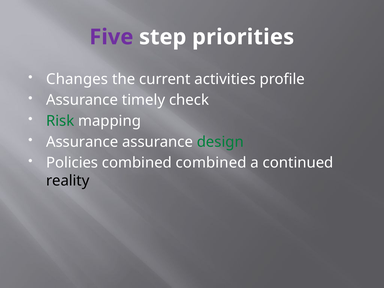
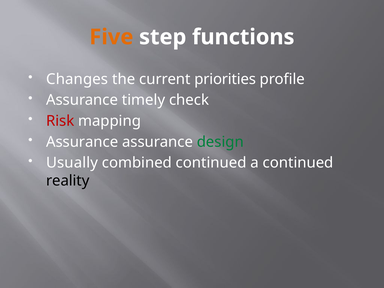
Five colour: purple -> orange
priorities: priorities -> functions
activities: activities -> priorities
Risk colour: green -> red
Policies: Policies -> Usually
combined combined: combined -> continued
